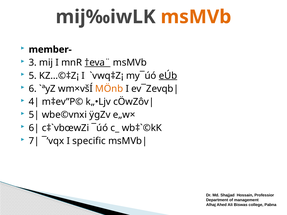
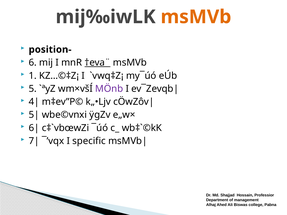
member-: member- -> position-
3: 3 -> 6
5: 5 -> 1
eÚb underline: present -> none
6: 6 -> 5
MÖnb colour: orange -> purple
